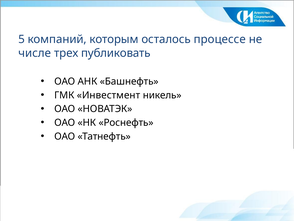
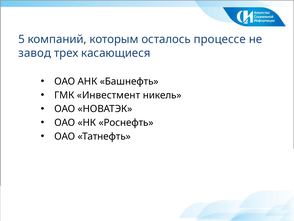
числе: числе -> завод
публиковать: публиковать -> касающиеся
